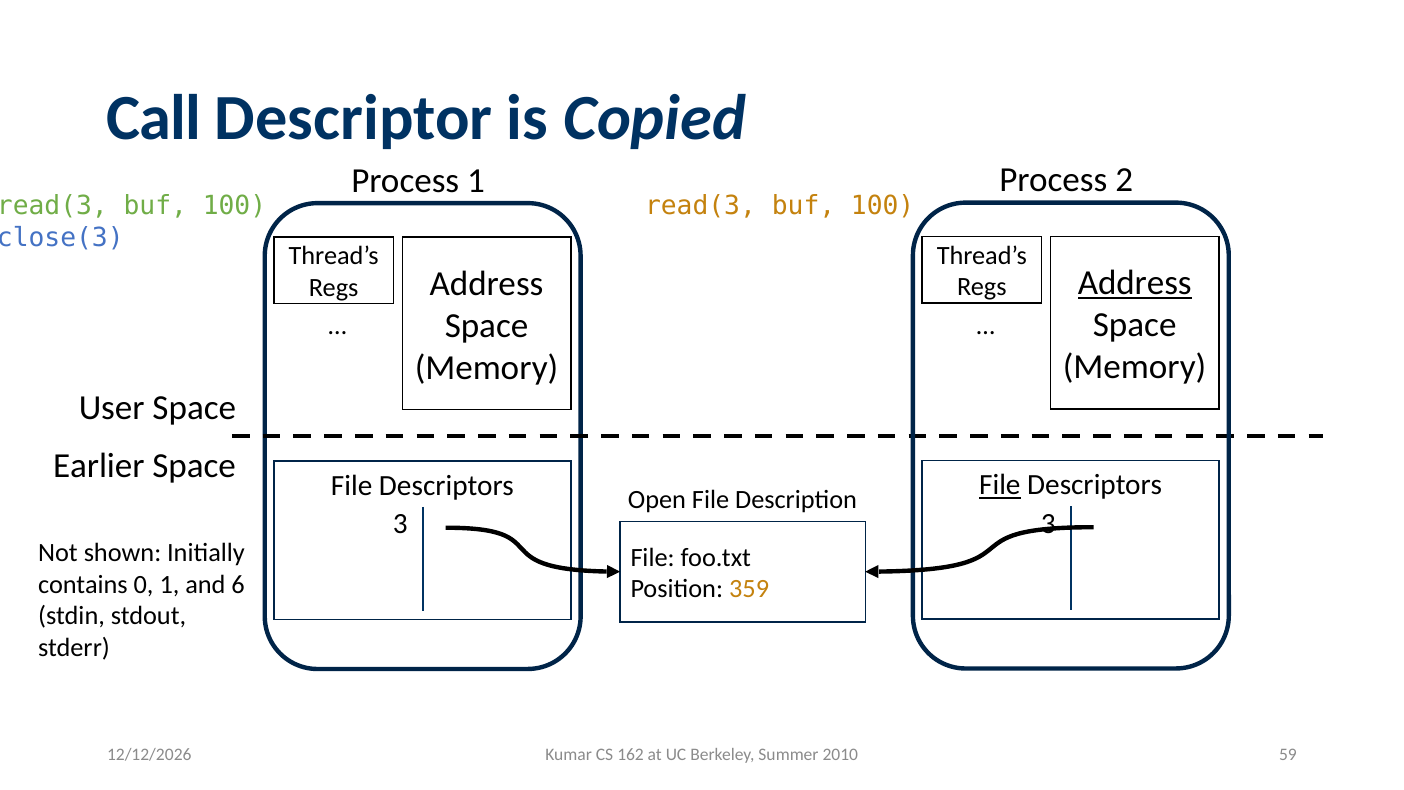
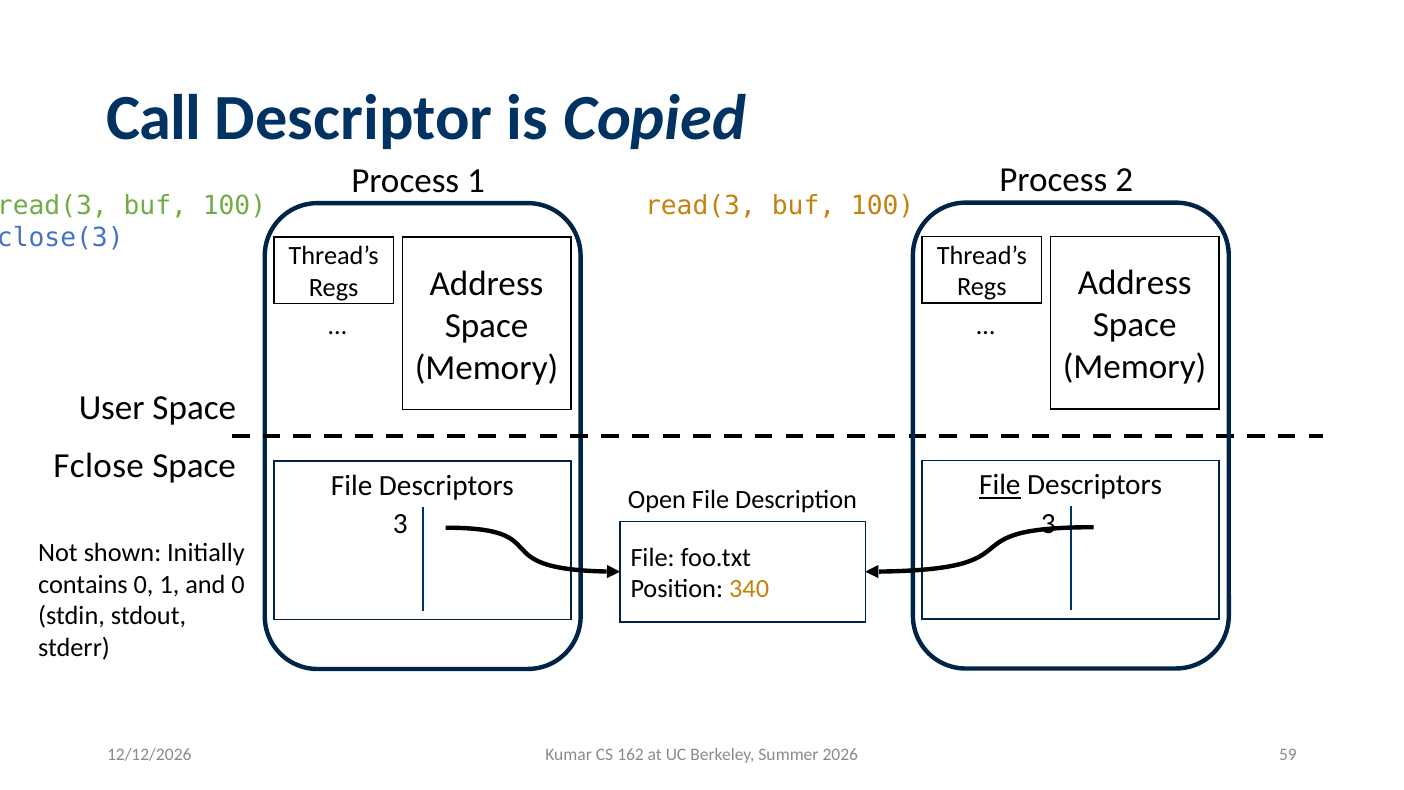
Address at (1135, 283) underline: present -> none
Earlier: Earlier -> Fclose
and 6: 6 -> 0
359: 359 -> 340
2010: 2010 -> 2026
